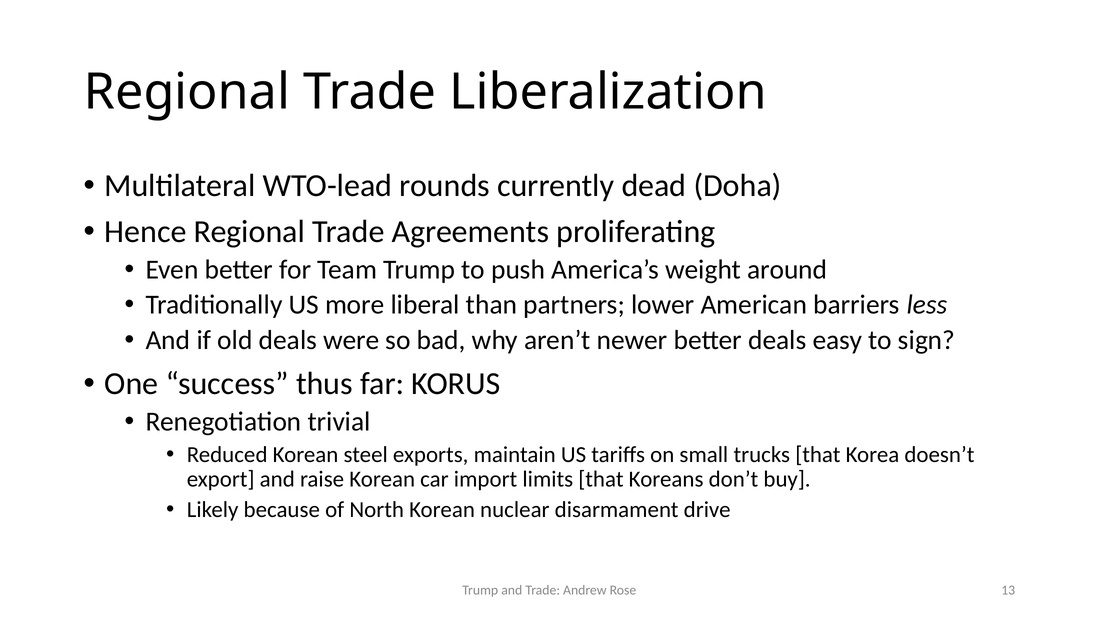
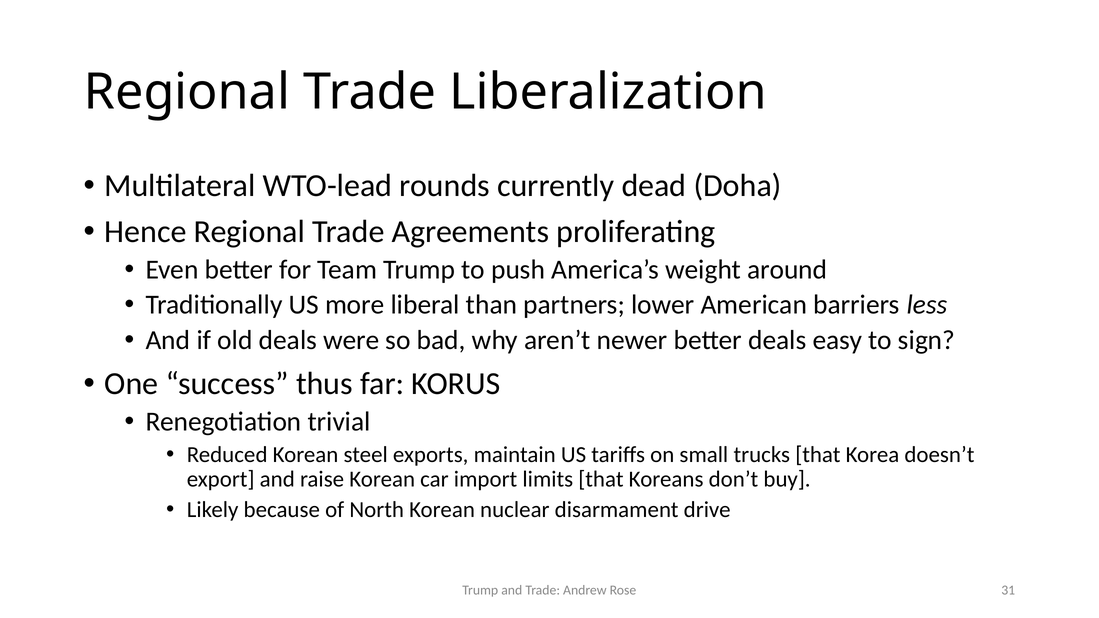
13: 13 -> 31
